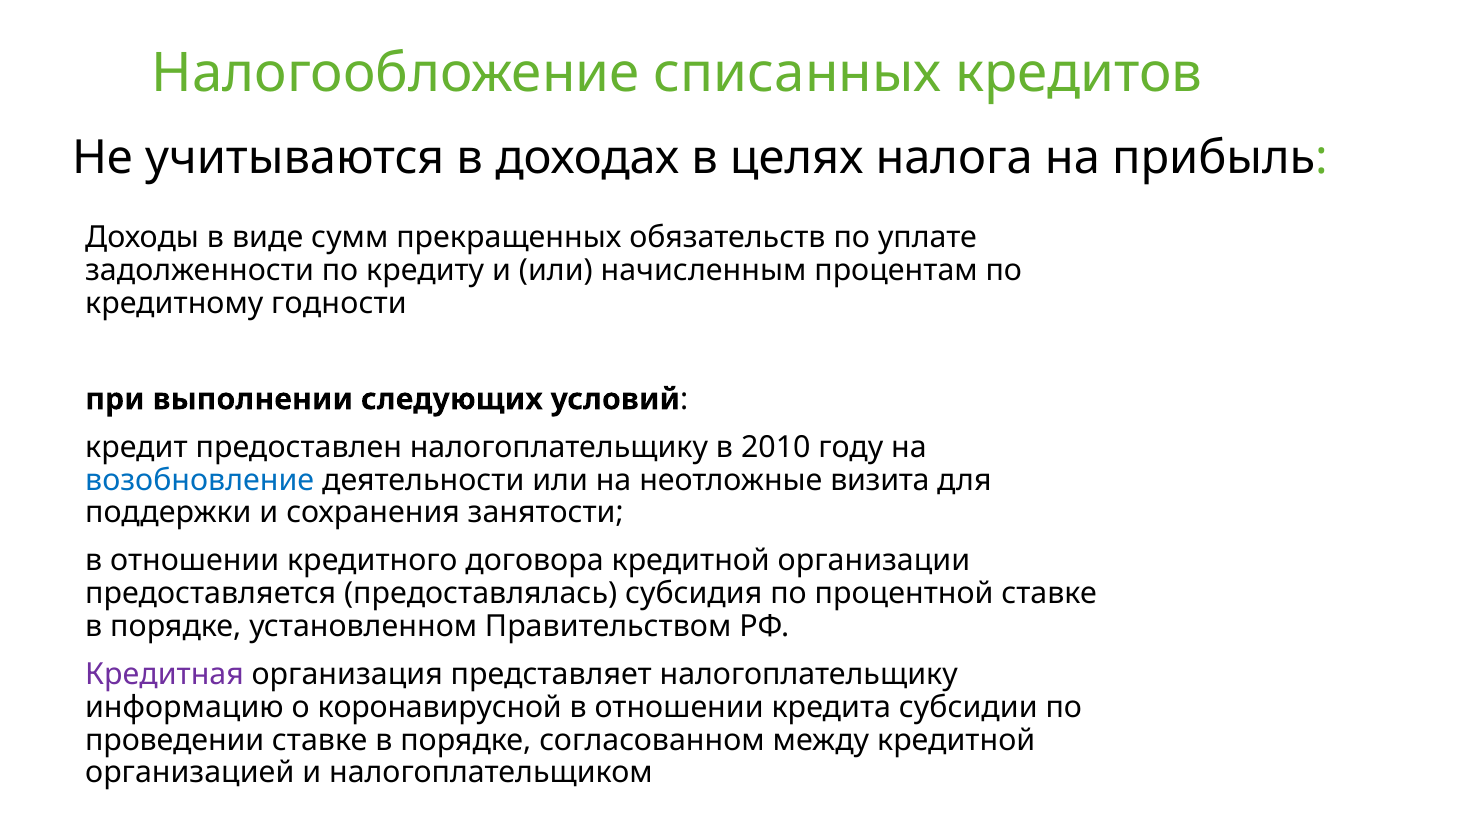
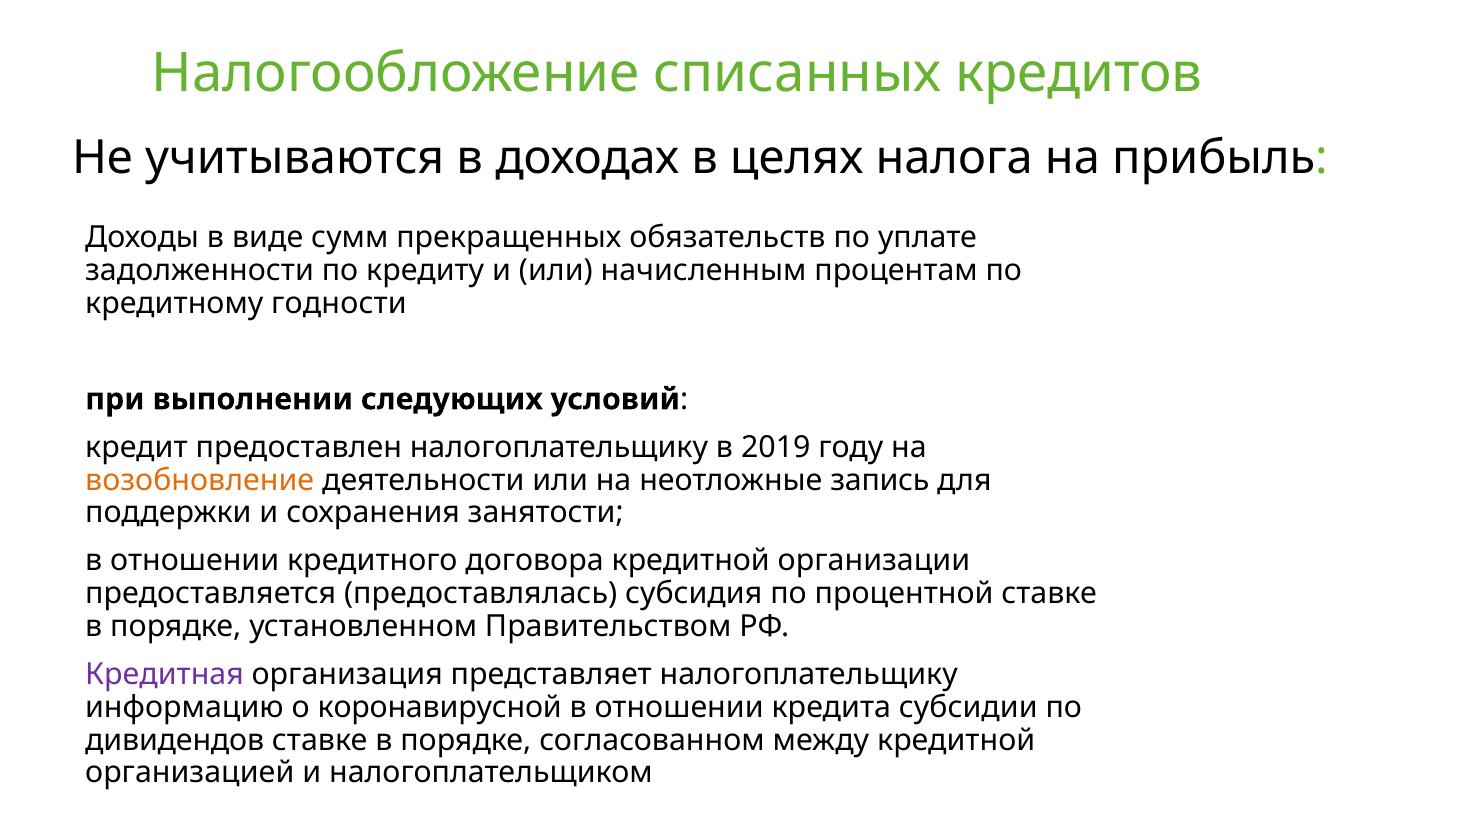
2010: 2010 -> 2019
возобновление colour: blue -> orange
визита: визита -> запись
проведении: проведении -> дивидендов
